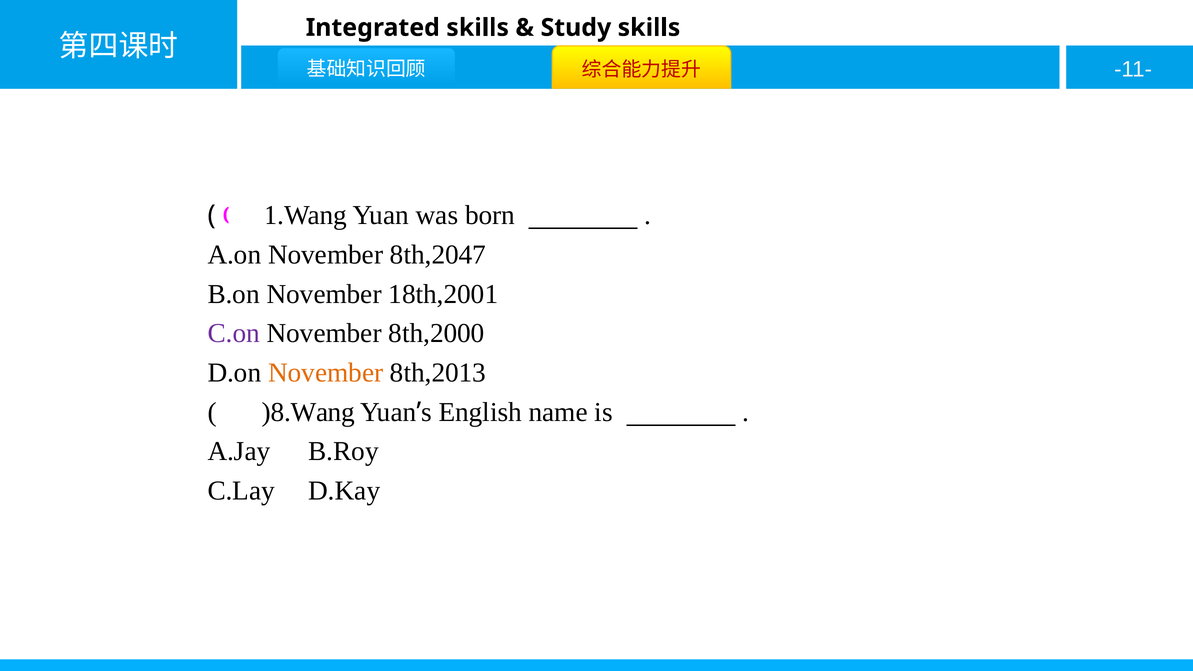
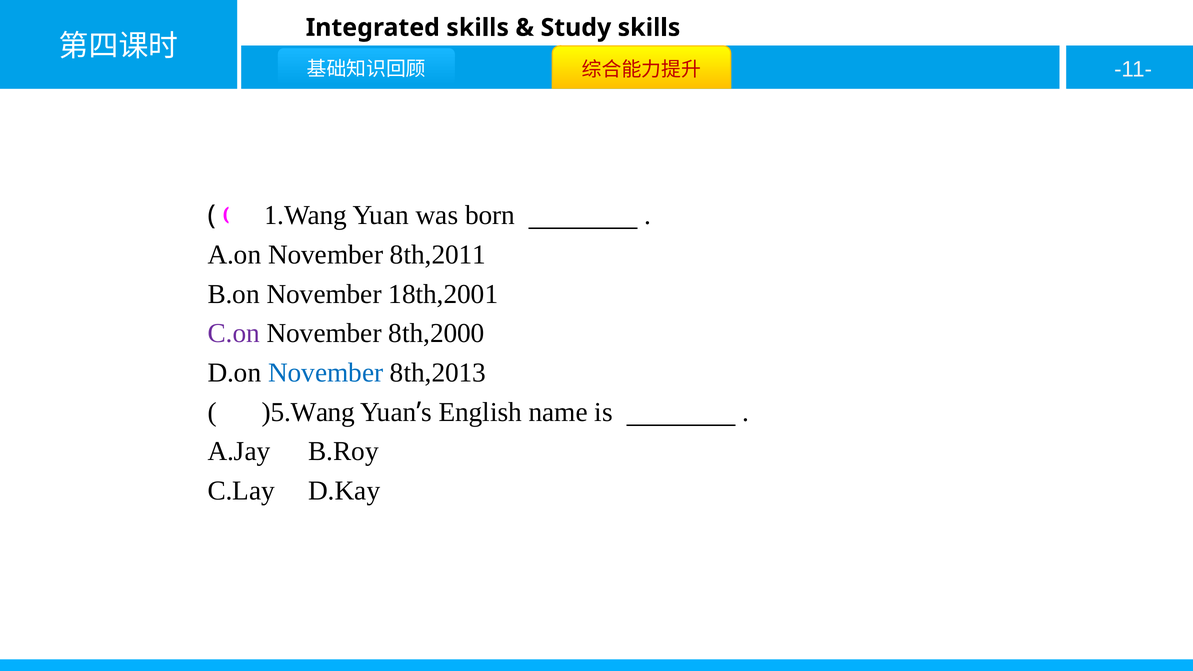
8th,2047: 8th,2047 -> 8th,2011
November at (326, 373) colour: orange -> blue
)8.Wang: )8.Wang -> )5.Wang
